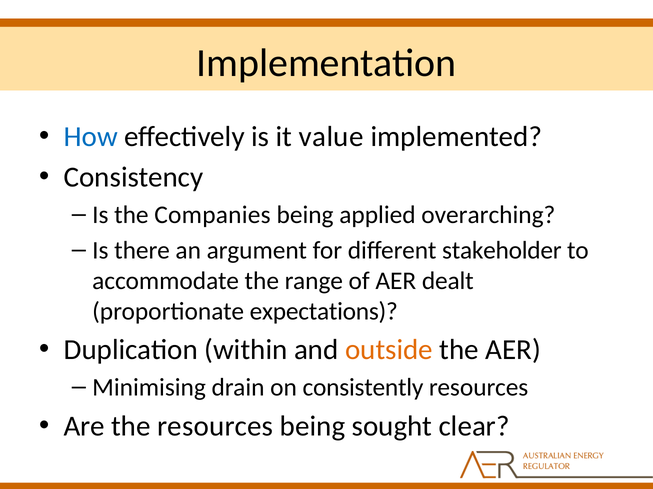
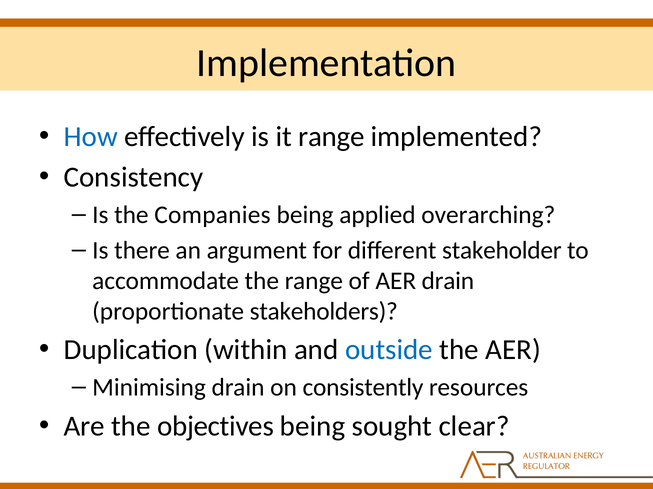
it value: value -> range
AER dealt: dealt -> drain
expectations: expectations -> stakeholders
outside colour: orange -> blue
the resources: resources -> objectives
